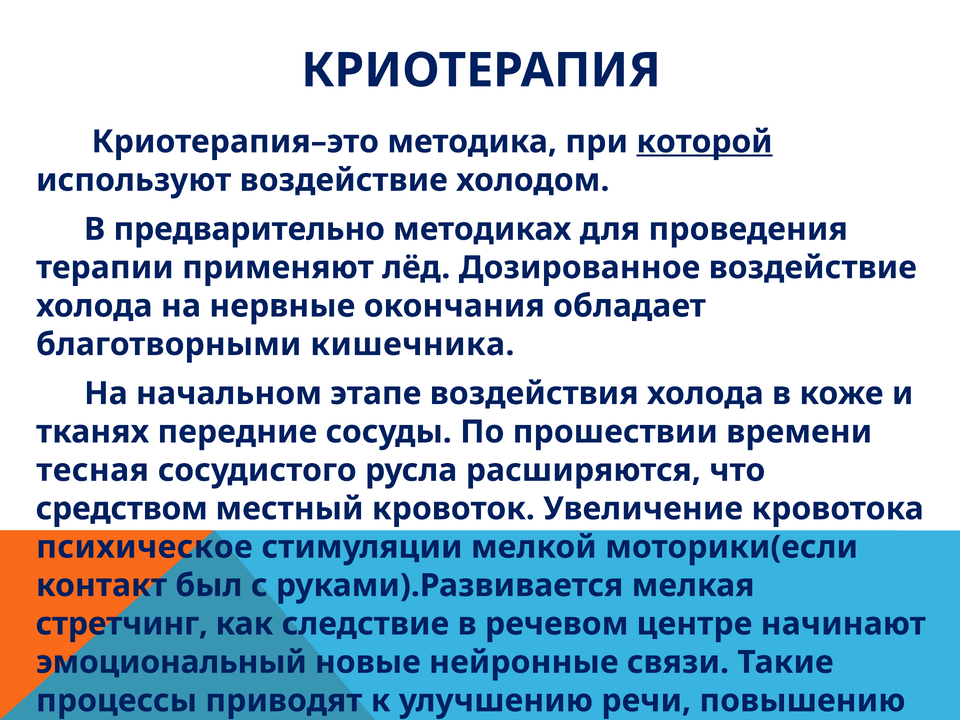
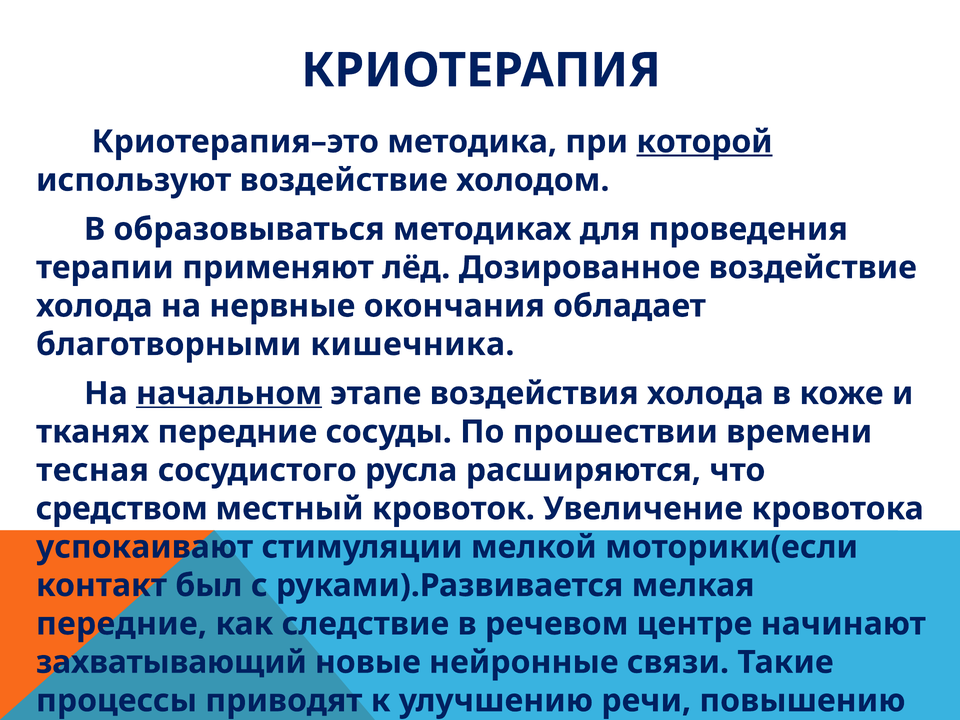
предварительно: предварительно -> образовываться
начальном underline: none -> present
психическое: психическое -> успокаивают
стретчинг at (122, 624): стретчинг -> передние
эмоциональный: эмоциональный -> захватывающий
